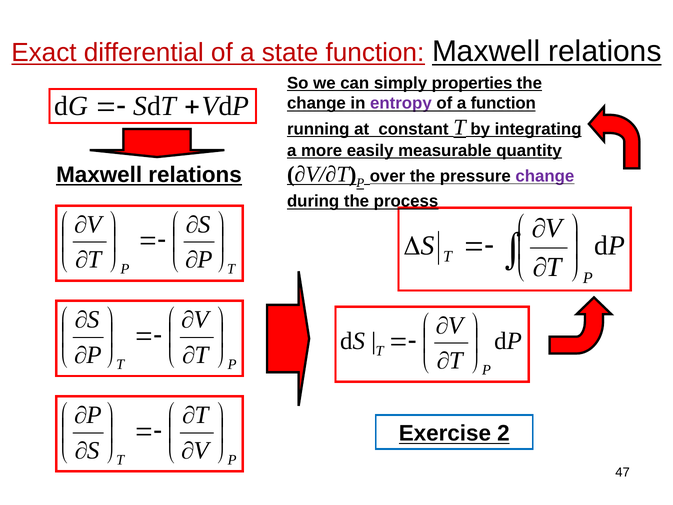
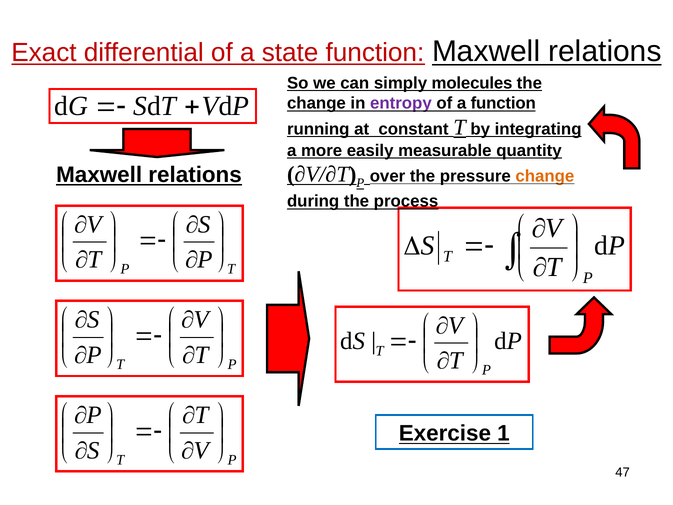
properties: properties -> molecules
change at (545, 176) colour: purple -> orange
2: 2 -> 1
